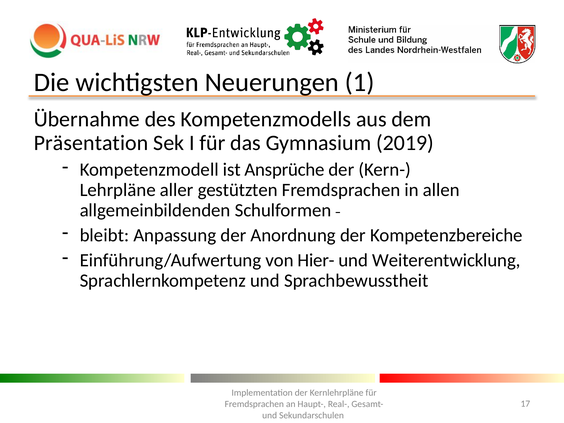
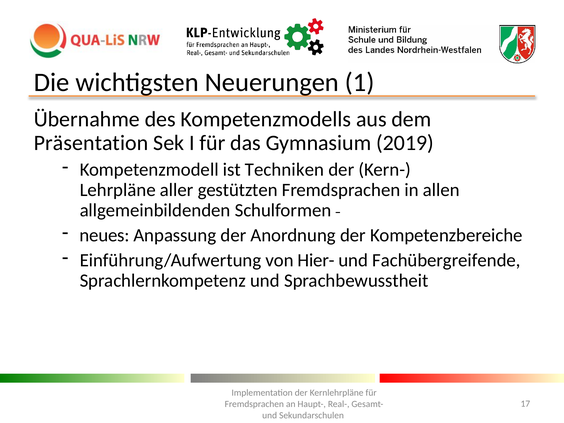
Ansprüche: Ansprüche -> Techniken
bleibt: bleibt -> neues
Weiterentwicklung: Weiterentwicklung -> Fachübergreifende
